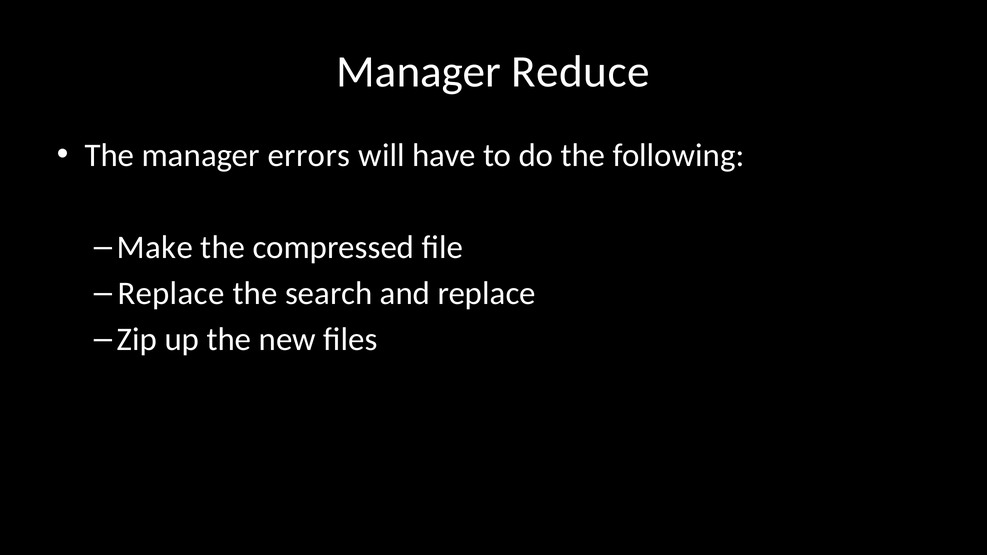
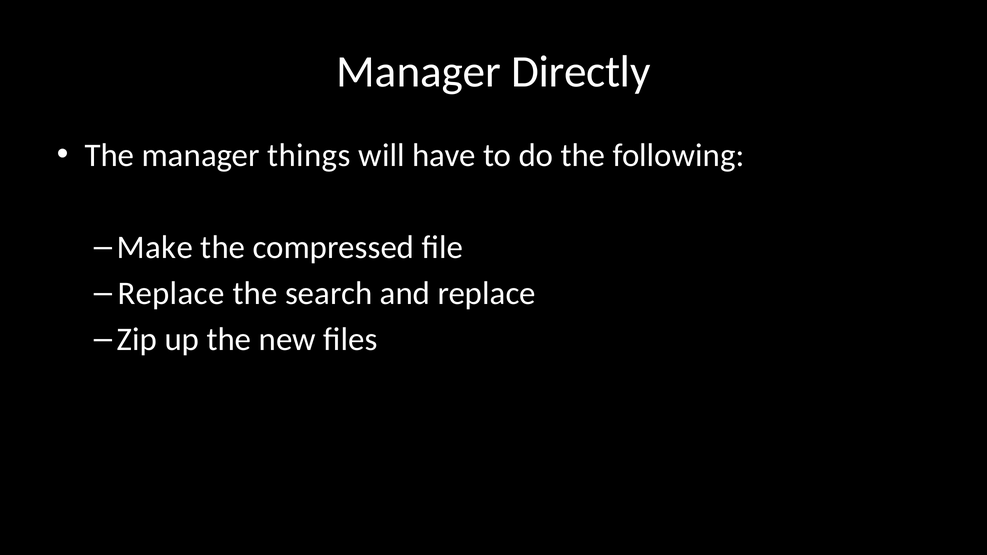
Reduce: Reduce -> Directly
errors: errors -> things
